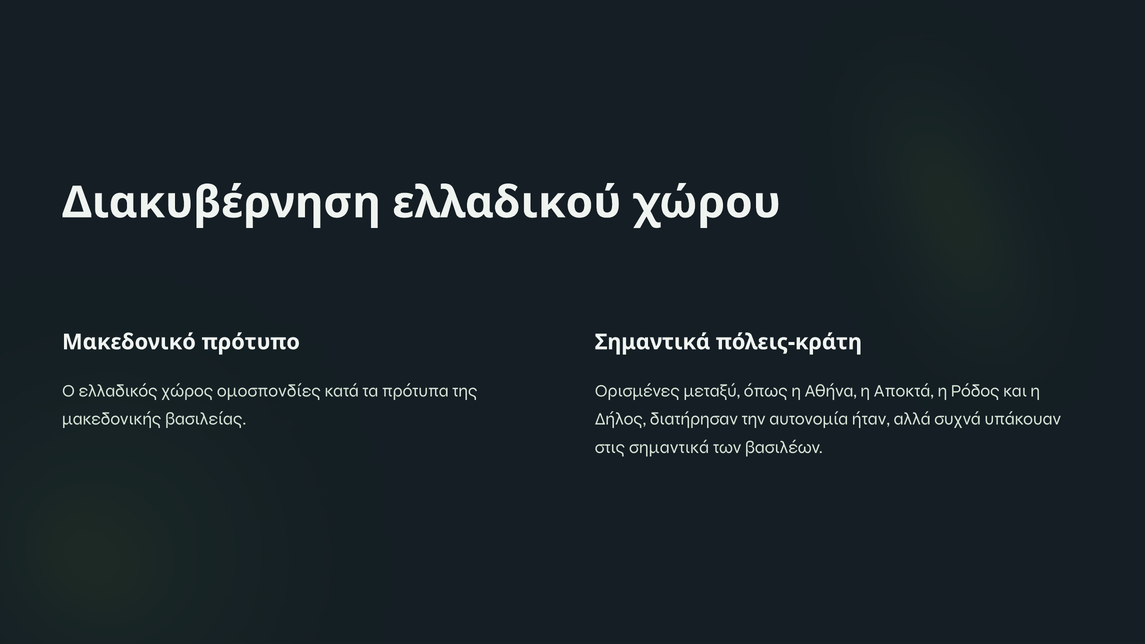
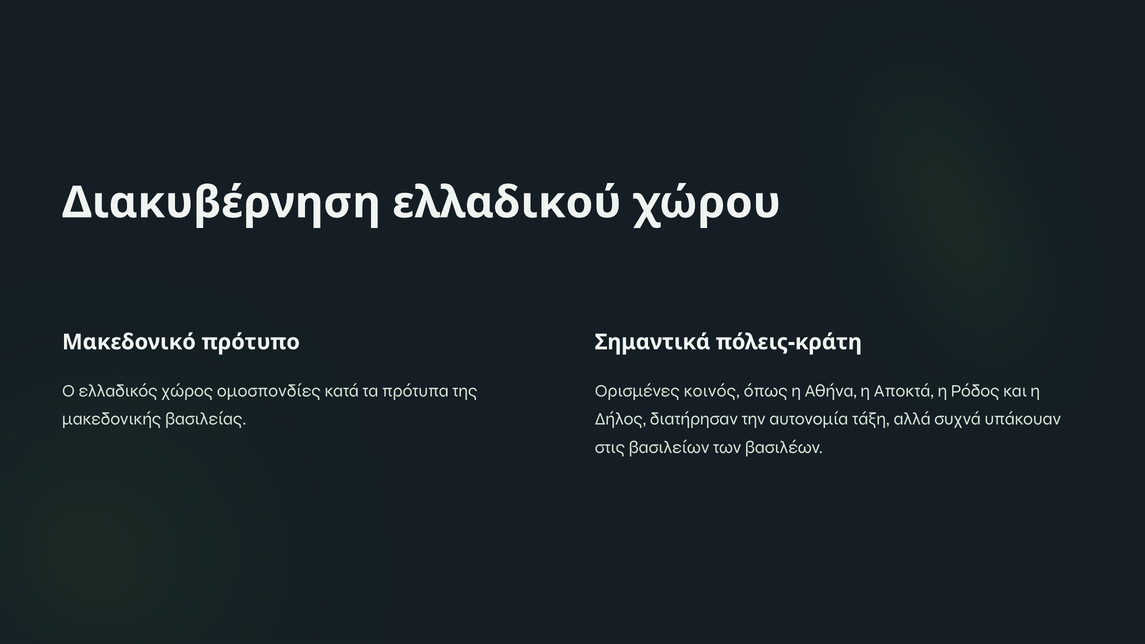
μεταξύ: μεταξύ -> κοινός
ήταν: ήταν -> τάξη
στις σημαντικά: σημαντικά -> βασιλείων
